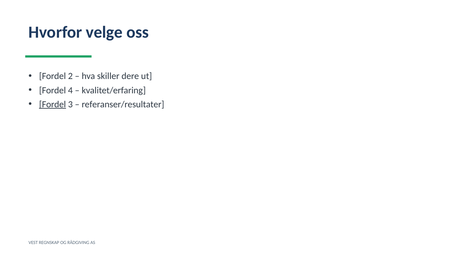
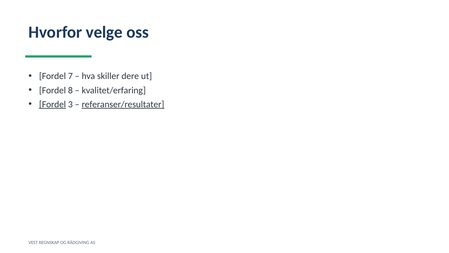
2: 2 -> 7
4: 4 -> 8
referanser/resultater underline: none -> present
